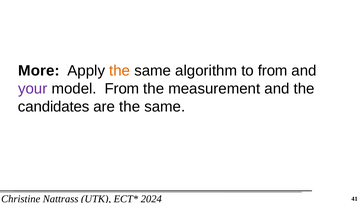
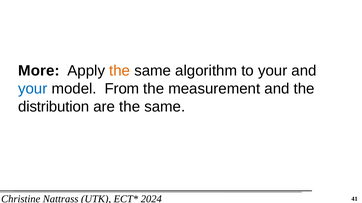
to from: from -> your
your at (33, 89) colour: purple -> blue
candidates: candidates -> distribution
